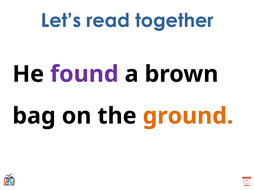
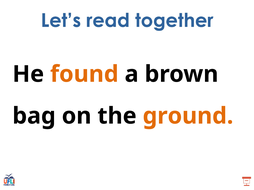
found colour: purple -> orange
